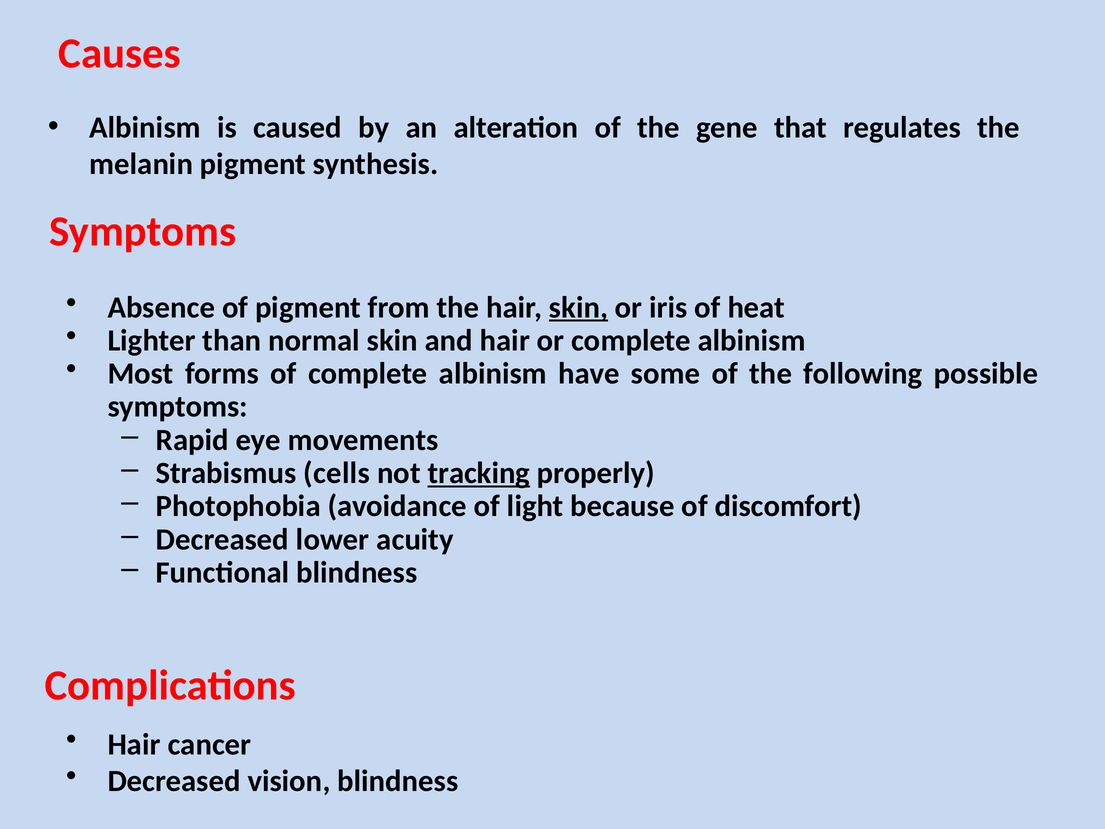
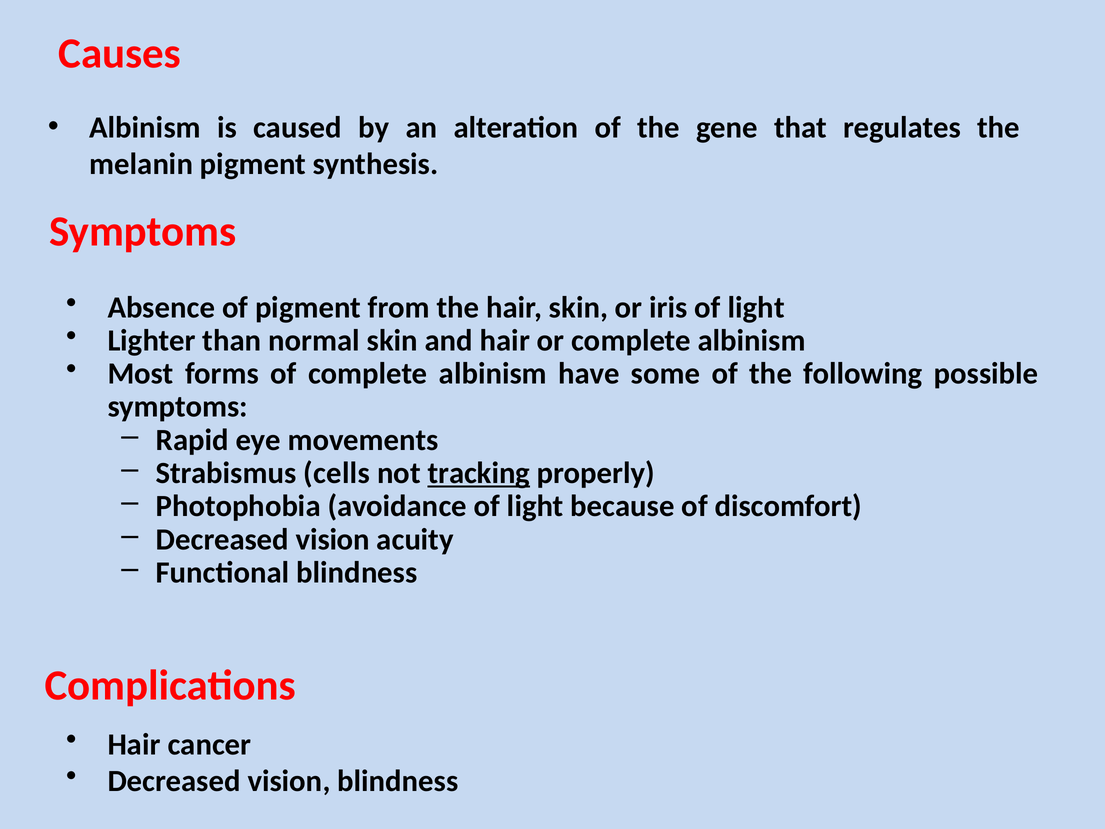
skin at (578, 307) underline: present -> none
iris of heat: heat -> light
lower at (333, 539): lower -> vision
